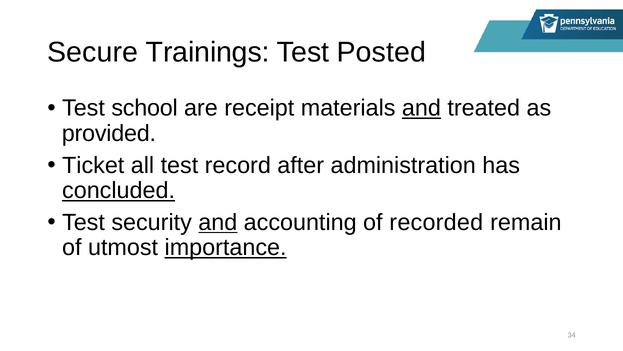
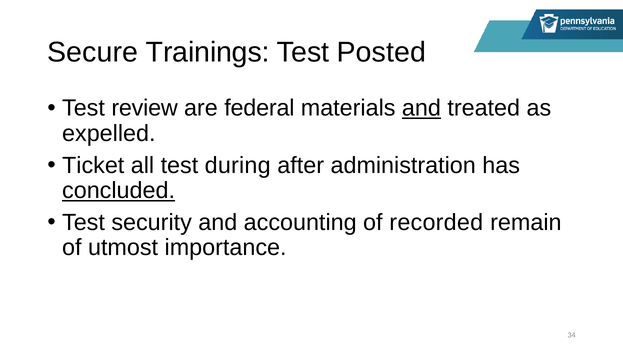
school: school -> review
receipt: receipt -> federal
provided: provided -> expelled
record: record -> during
and at (218, 222) underline: present -> none
importance underline: present -> none
